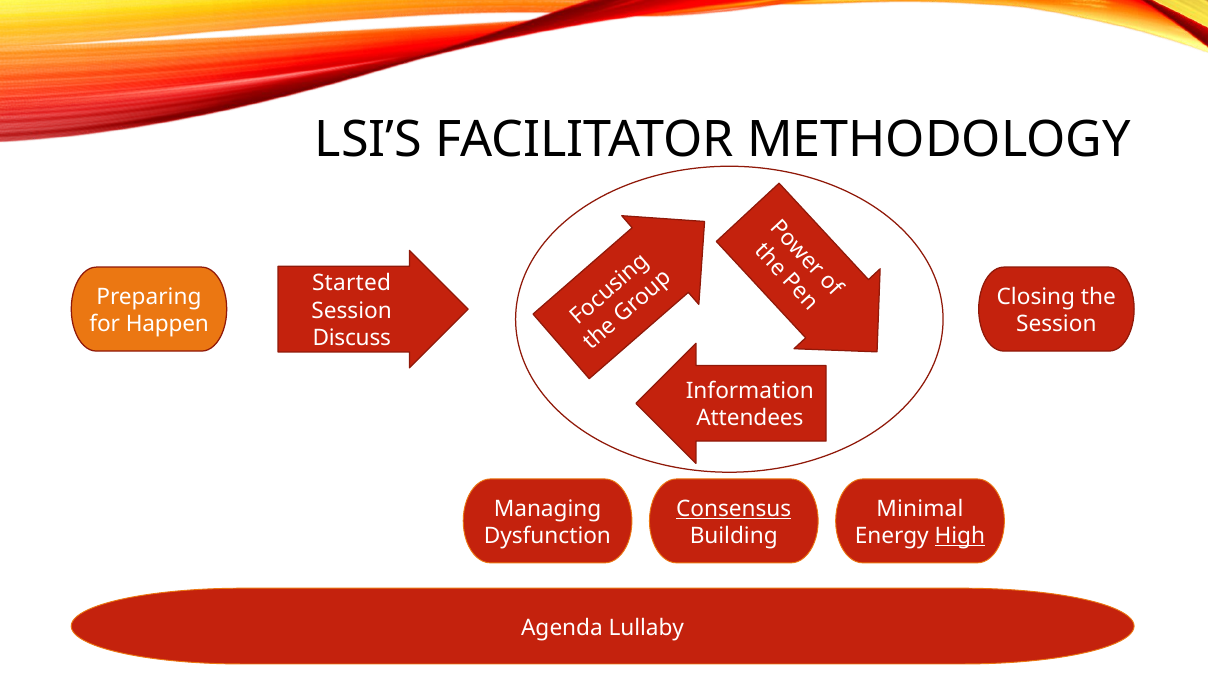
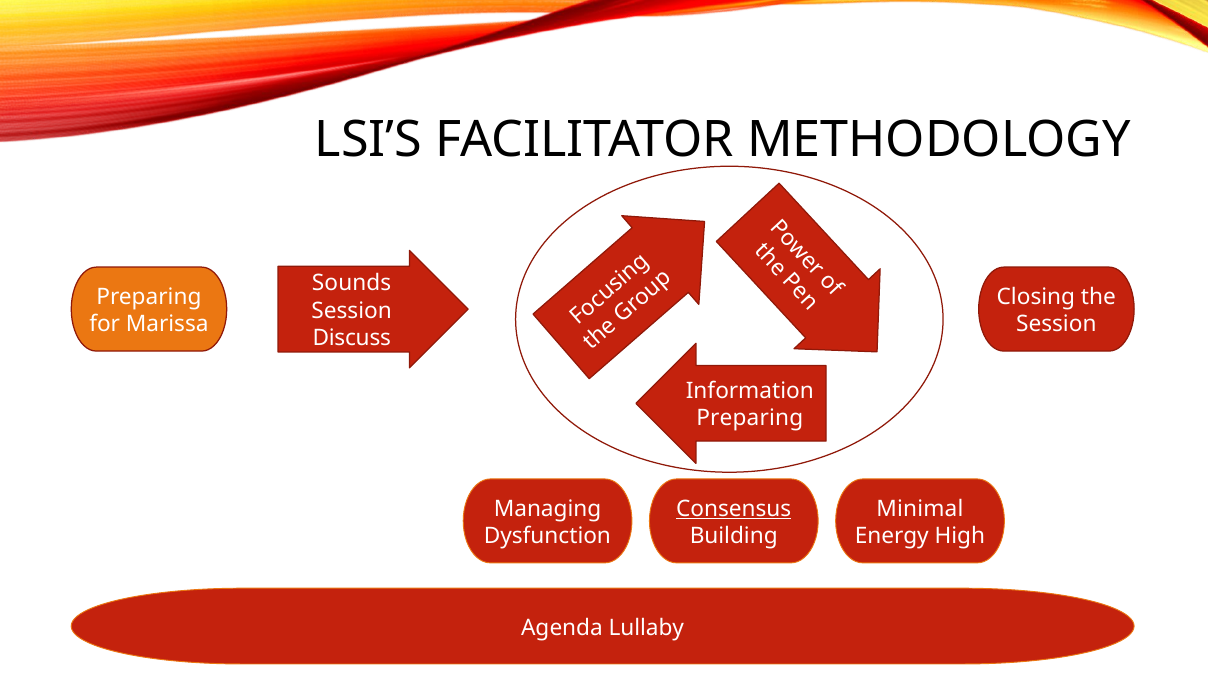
Started: Started -> Sounds
Happen: Happen -> Marissa
Attendees at (750, 418): Attendees -> Preparing
High underline: present -> none
